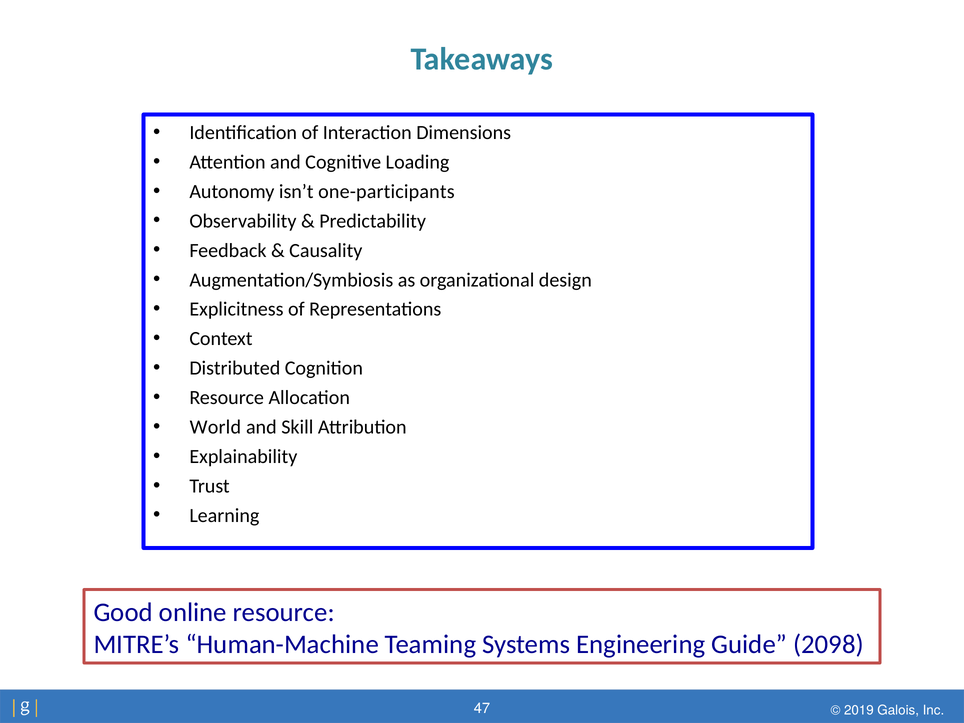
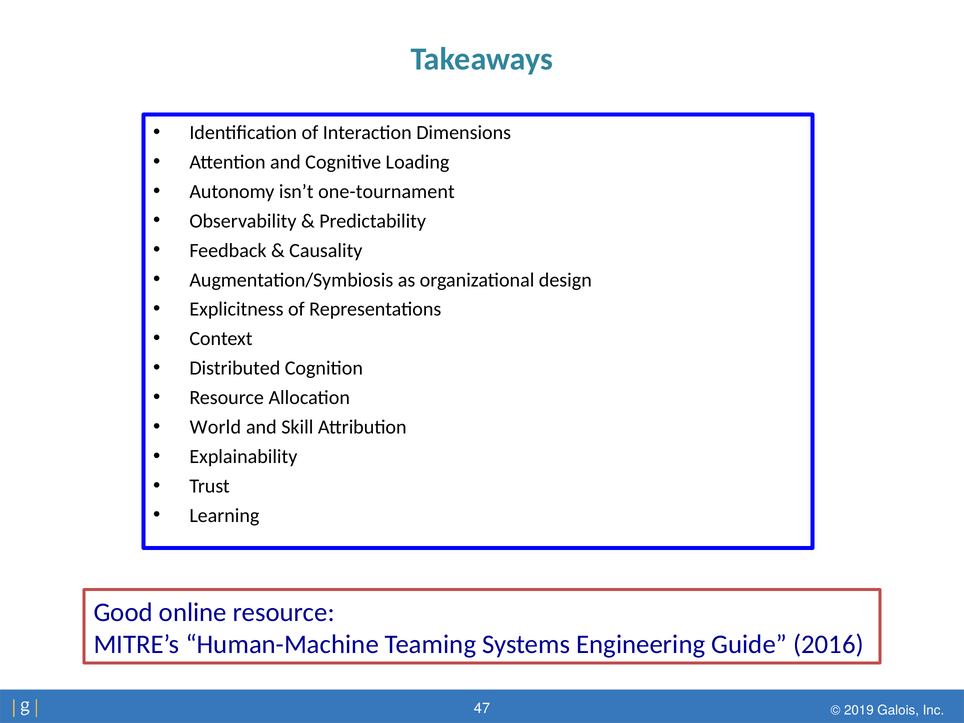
one-participants: one-participants -> one-tournament
2098: 2098 -> 2016
